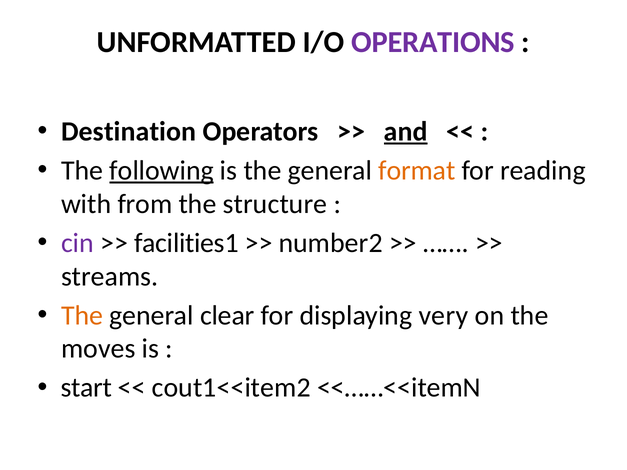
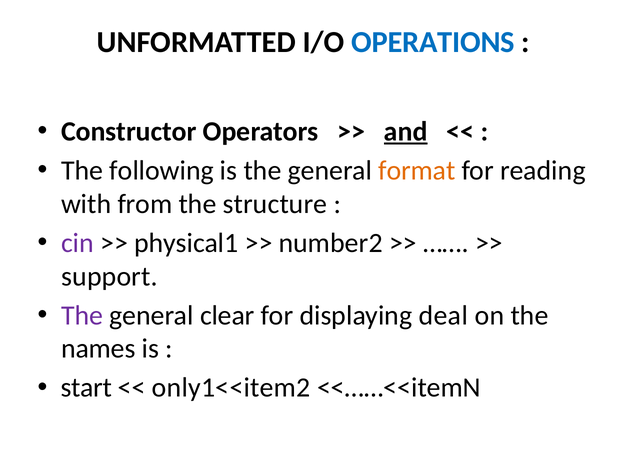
OPERATIONS colour: purple -> blue
Destination: Destination -> Constructor
following underline: present -> none
facilities1: facilities1 -> physical1
streams: streams -> support
The at (82, 316) colour: orange -> purple
very: very -> deal
moves: moves -> names
cout1<<item2: cout1<<item2 -> only1<<item2
